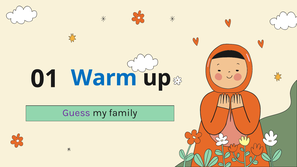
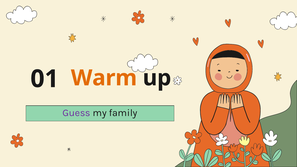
Warm colour: blue -> orange
